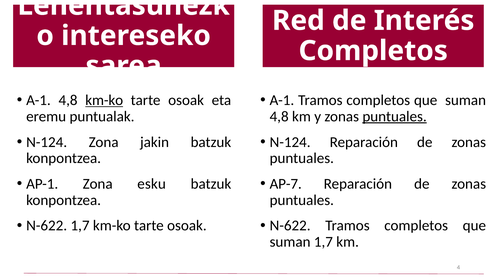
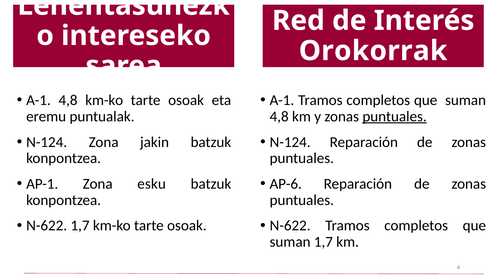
Completos at (373, 51): Completos -> Orokorrak
km-ko at (104, 100) underline: present -> none
AP-7: AP-7 -> AP-6
